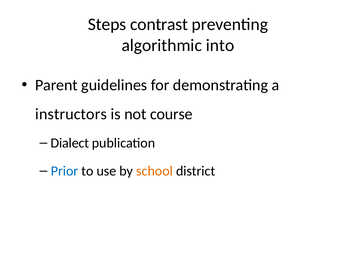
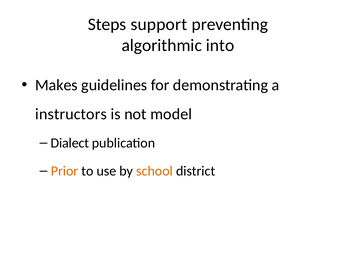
contrast: contrast -> support
Parent: Parent -> Makes
course: course -> model
Prior colour: blue -> orange
